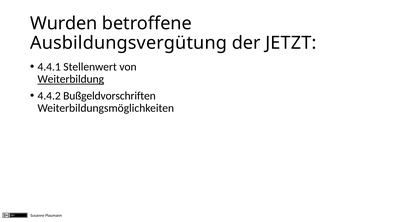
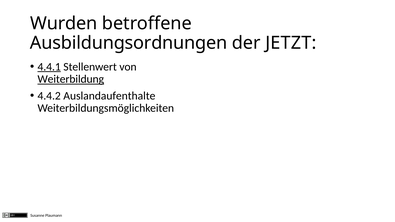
Ausbildungsvergütung: Ausbildungsvergütung -> Ausbildungsordnungen
4.4.1 underline: none -> present
Bußgeldvorschriften: Bußgeldvorschriften -> Auslandaufenthalte
